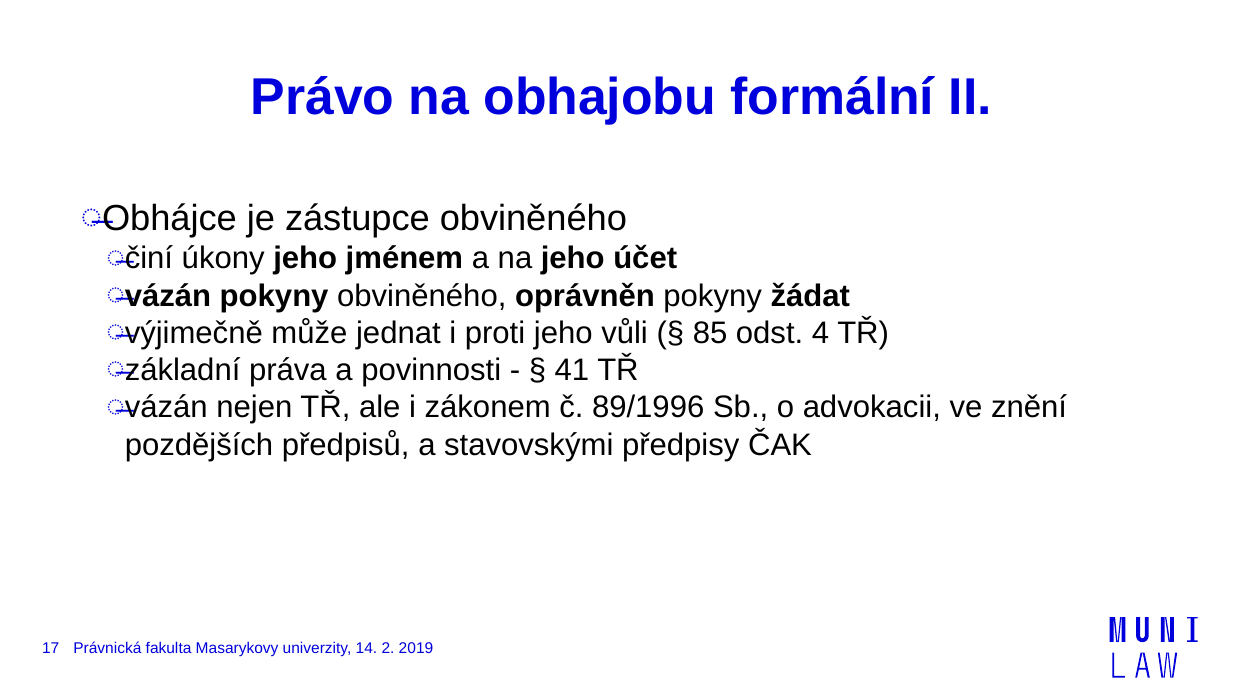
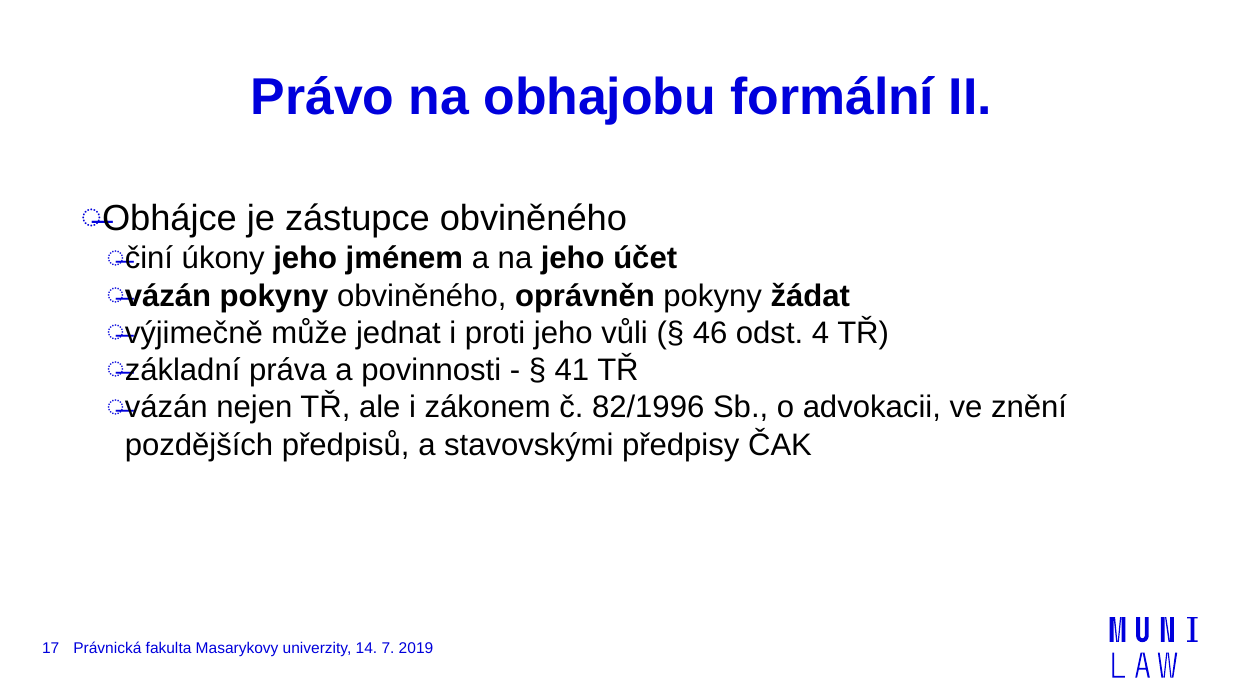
85: 85 -> 46
89/1996: 89/1996 -> 82/1996
2: 2 -> 7
